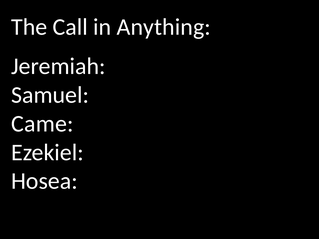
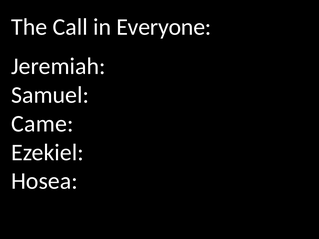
Anything: Anything -> Everyone
